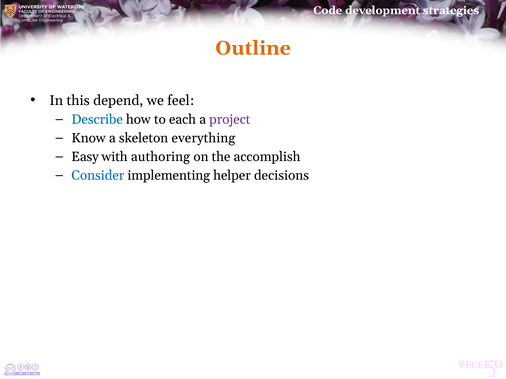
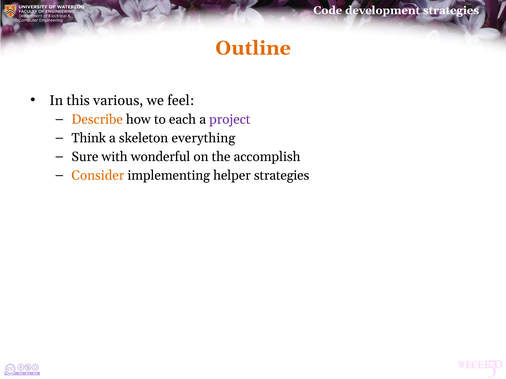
depend: depend -> various
Describe colour: blue -> orange
Know: Know -> Think
Easy: Easy -> Sure
authoring: authoring -> wonderful
Consider colour: blue -> orange
helper decisions: decisions -> strategies
